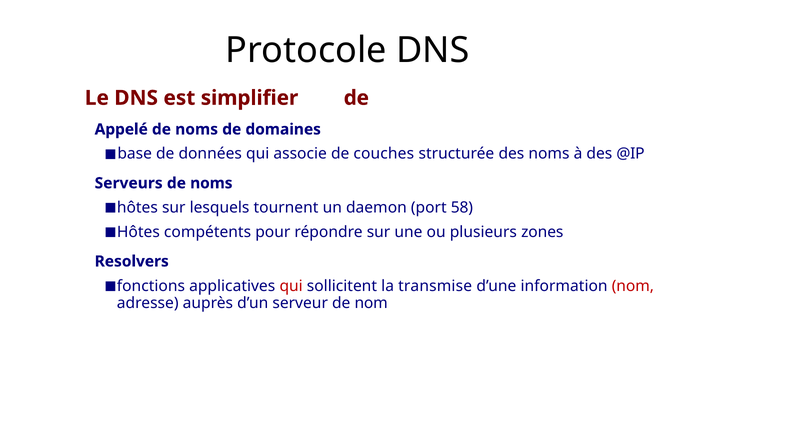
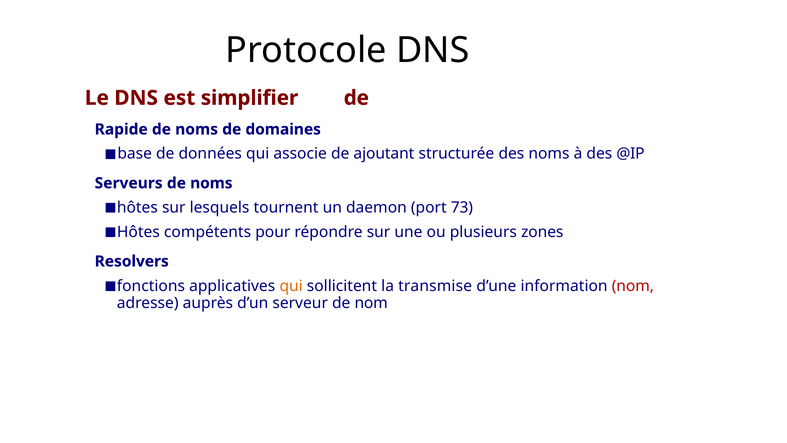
Appelé: Appelé -> Rapide
couches: couches -> ajoutant
58: 58 -> 73
qui at (291, 286) colour: red -> orange
